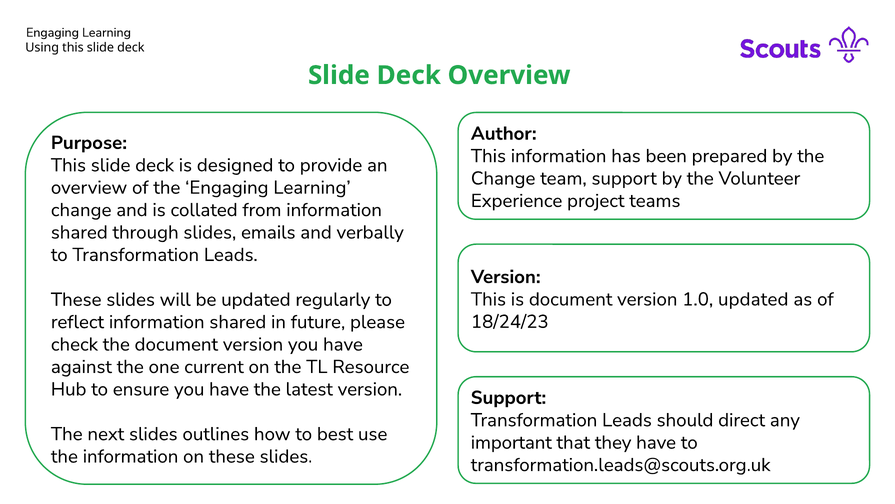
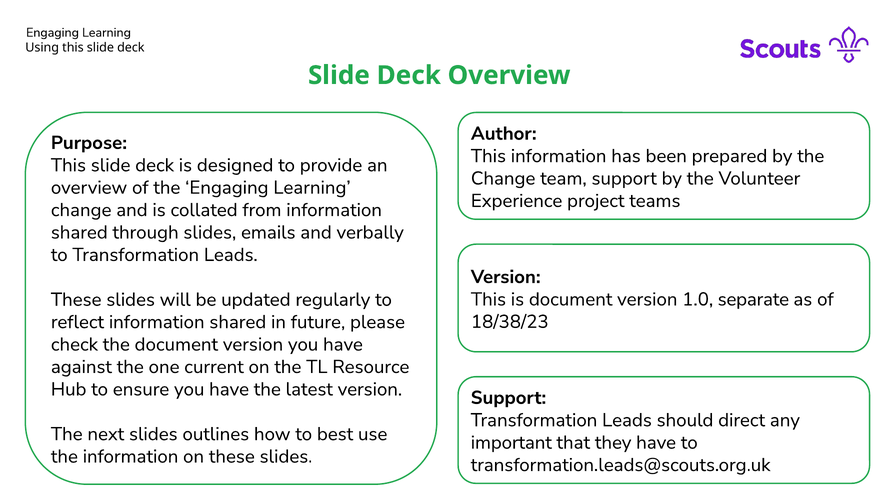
1.0 updated: updated -> separate
18/24/23: 18/24/23 -> 18/38/23
